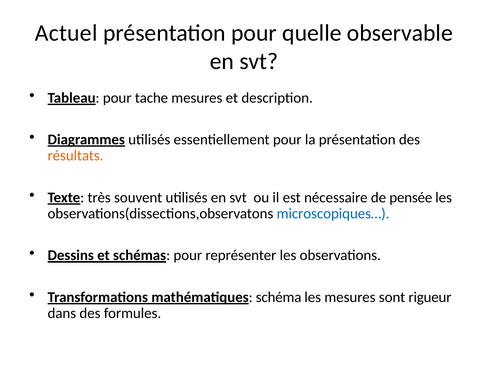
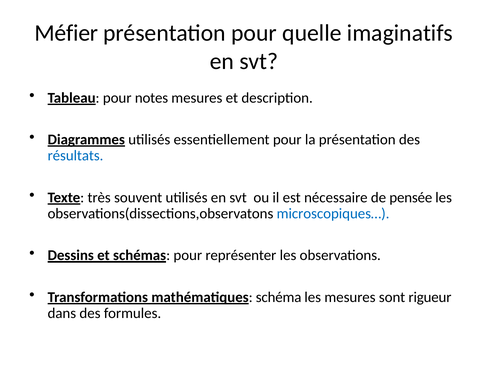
Actuel: Actuel -> Méfier
observable: observable -> imaginatifs
tache: tache -> notes
résultats colour: orange -> blue
